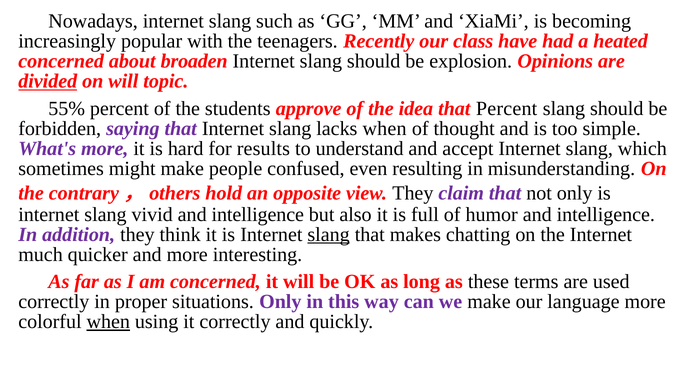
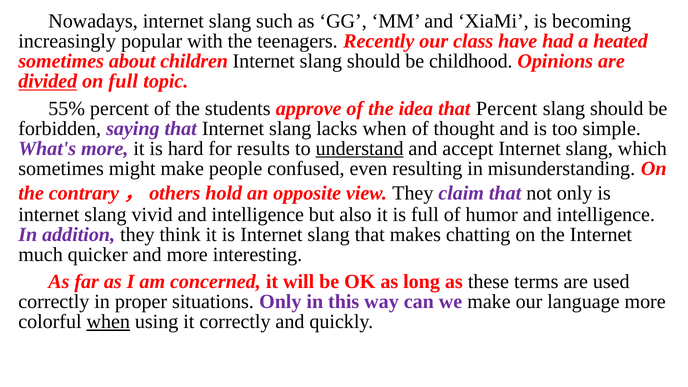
concerned at (61, 61): concerned -> sometimes
broaden: broaden -> children
explosion: explosion -> childhood
on will: will -> full
understand underline: none -> present
slang at (329, 234) underline: present -> none
